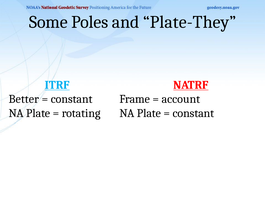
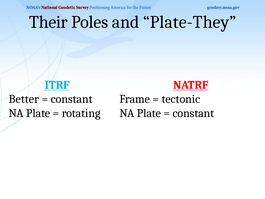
Some: Some -> Their
account: account -> tectonic
